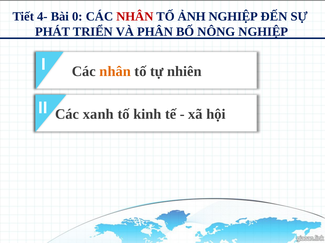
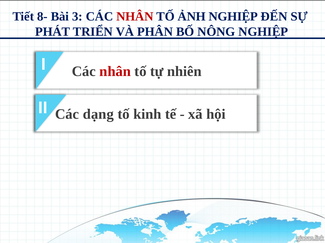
4-: 4- -> 8-
0: 0 -> 3
nhân at (115, 72) colour: orange -> red
xanh: xanh -> dạng
